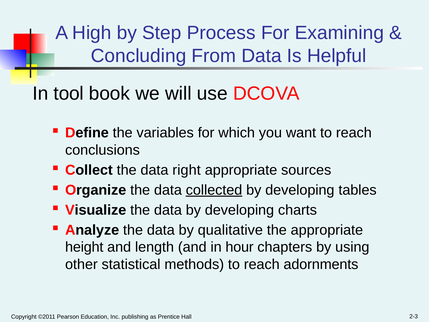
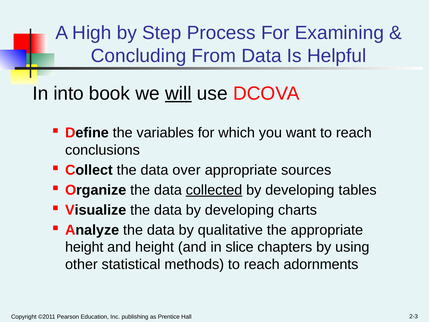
tool: tool -> into
will underline: none -> present
right: right -> over
and length: length -> height
hour: hour -> slice
